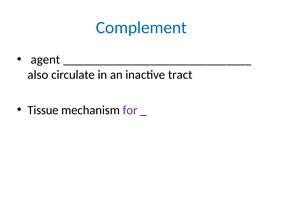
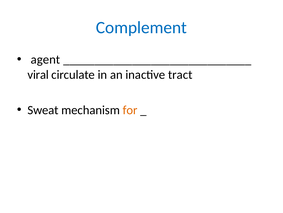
also: also -> viral
Tissue: Tissue -> Sweat
for colour: purple -> orange
